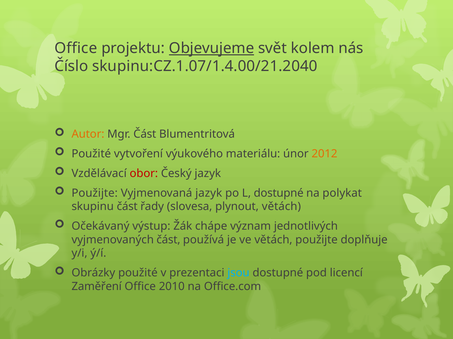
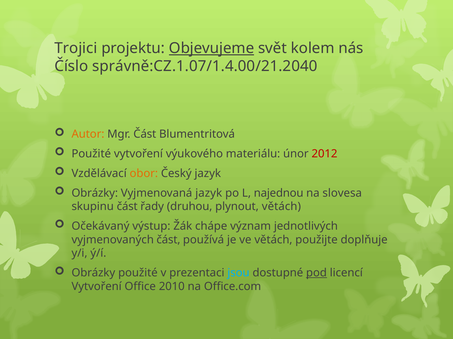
Office at (76, 48): Office -> Trojici
skupinu:CZ.1.07/1.4.00/21.2040: skupinu:CZ.1.07/1.4.00/21.2040 -> správně:CZ.1.07/1.4.00/21.2040
2012 colour: orange -> red
obor colour: red -> orange
Použijte at (95, 193): Použijte -> Obrázky
L dostupné: dostupné -> najednou
polykat: polykat -> slovesa
slovesa: slovesa -> druhou
pod underline: none -> present
Zaměření at (97, 287): Zaměření -> Vytvoření
